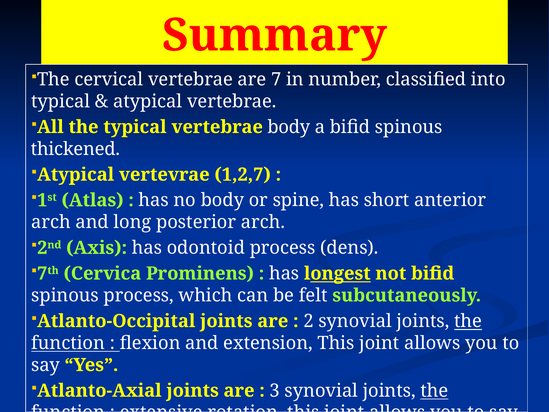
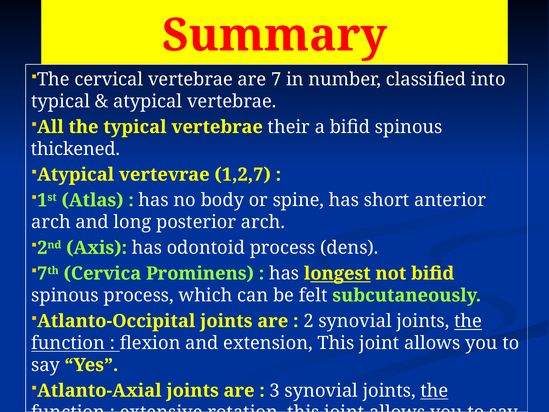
vertebrae body: body -> their
